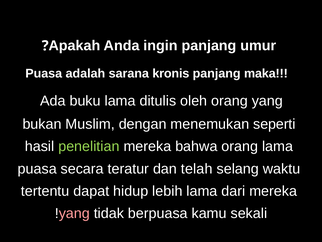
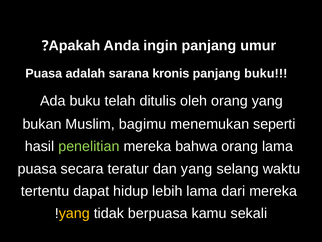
panjang maka: maka -> buku
buku lama: lama -> telah
dengan: dengan -> bagimu
dan telah: telah -> yang
yang at (74, 213) colour: pink -> yellow
